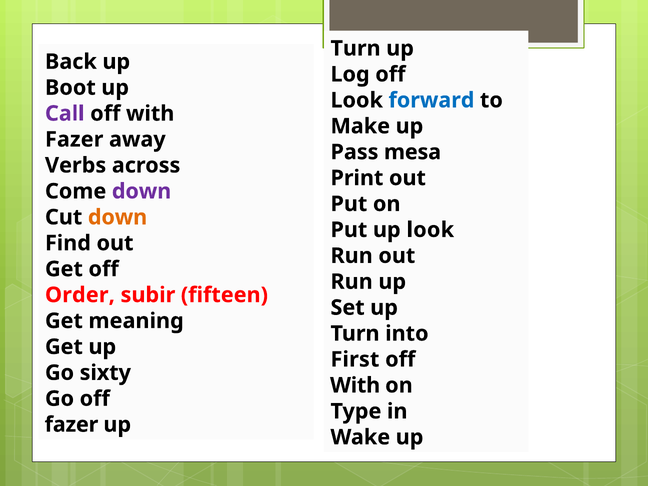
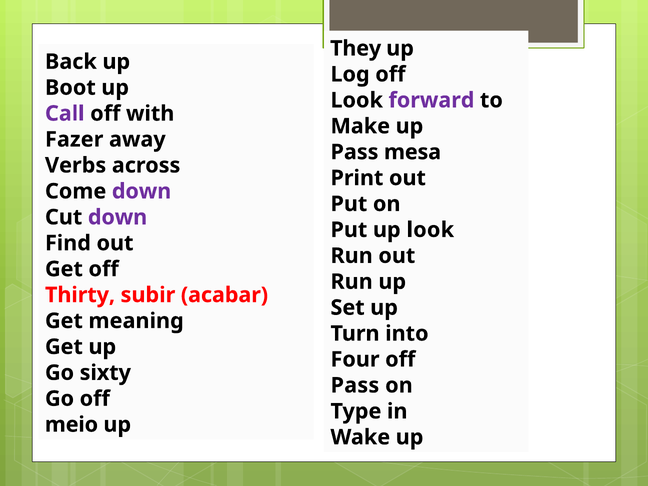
Turn at (356, 48): Turn -> They
forward colour: blue -> purple
down at (118, 217) colour: orange -> purple
Order: Order -> Thirty
fifteen: fifteen -> acabar
First: First -> Four
With at (355, 385): With -> Pass
fazer at (71, 425): fazer -> meio
